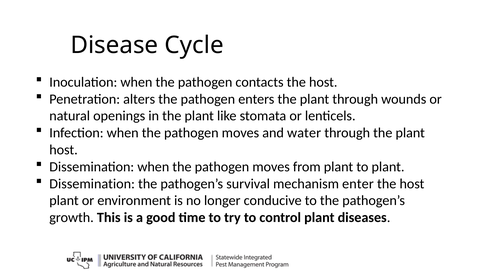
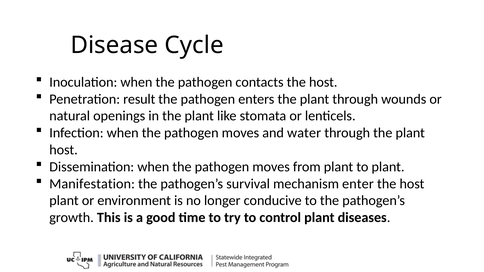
alters: alters -> result
Dissemination at (92, 184): Dissemination -> Manifestation
